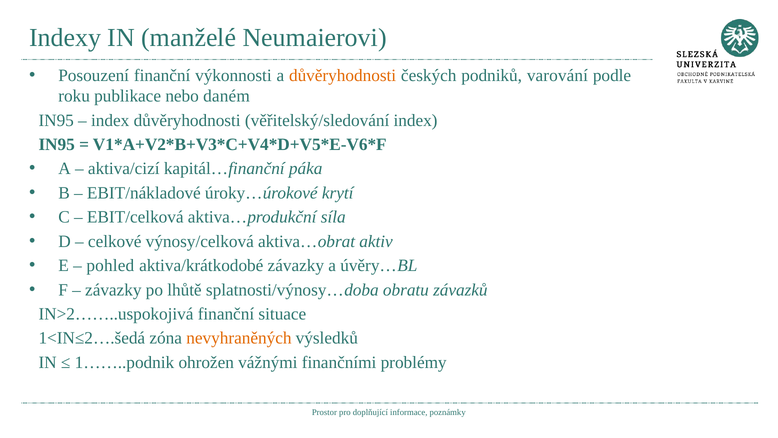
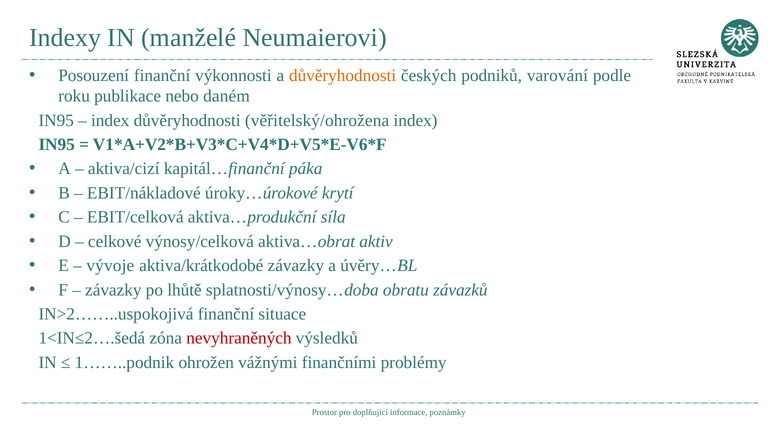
věřitelský/sledování: věřitelský/sledování -> věřitelský/ohrožena
pohled: pohled -> vývoje
nevyhraněných colour: orange -> red
